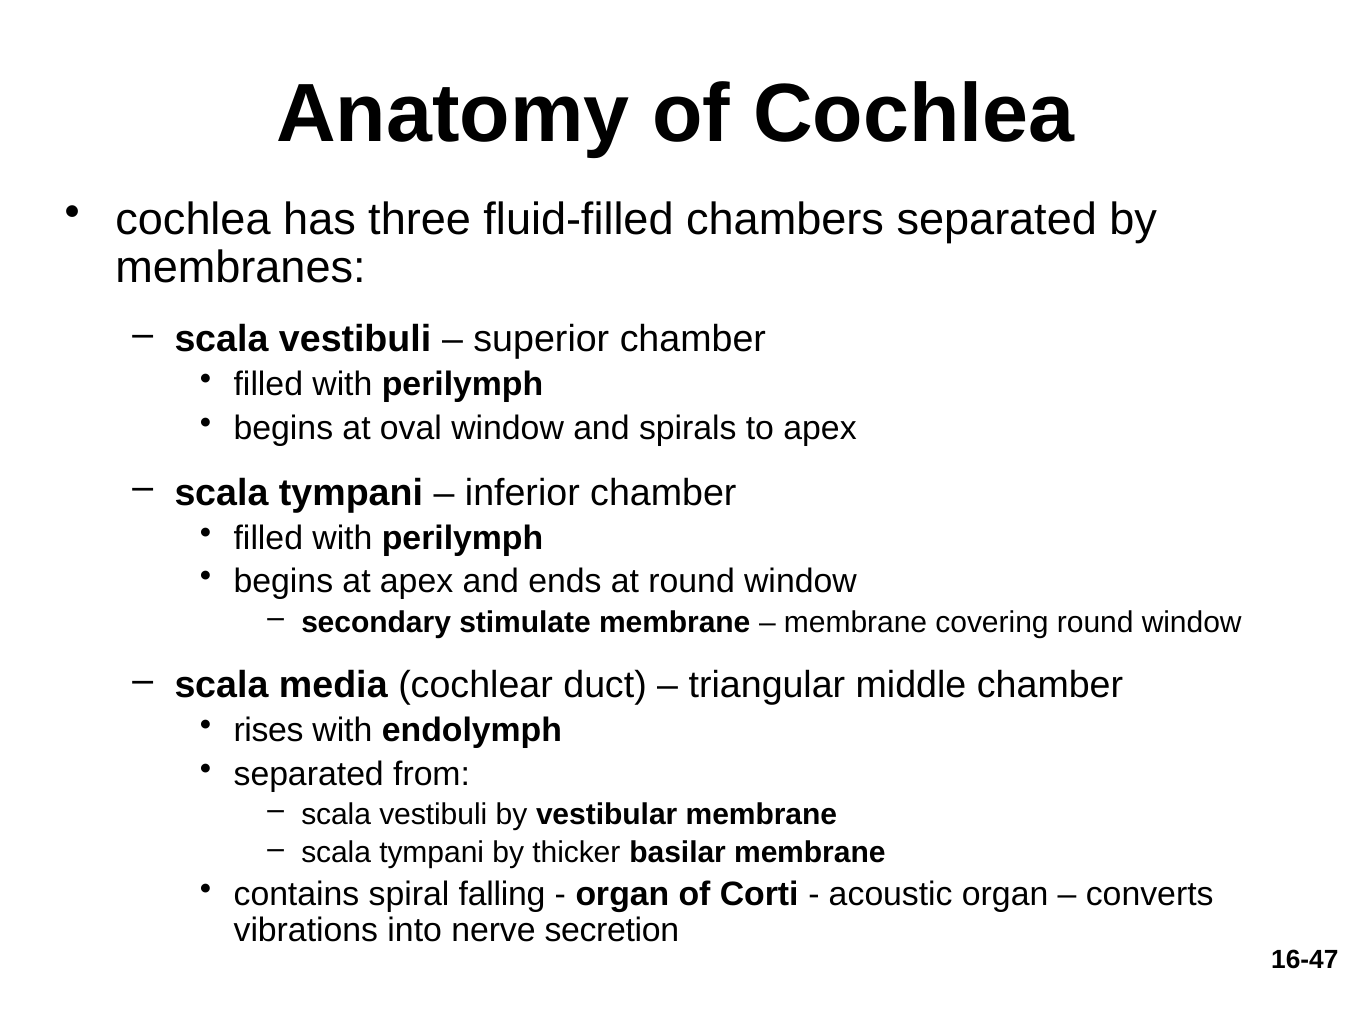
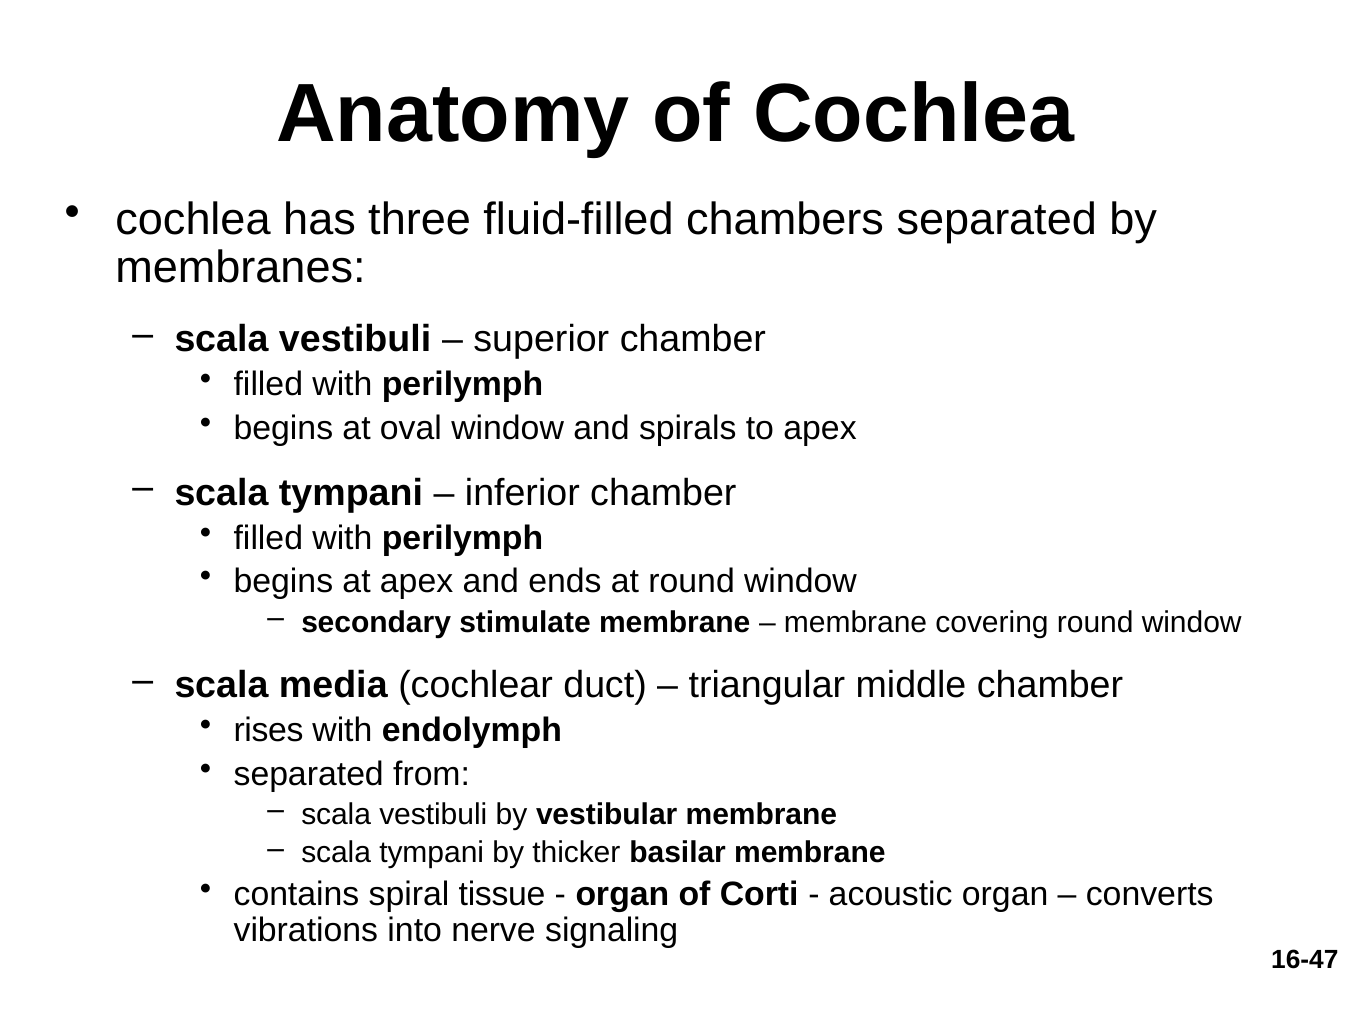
falling: falling -> tissue
secretion: secretion -> signaling
